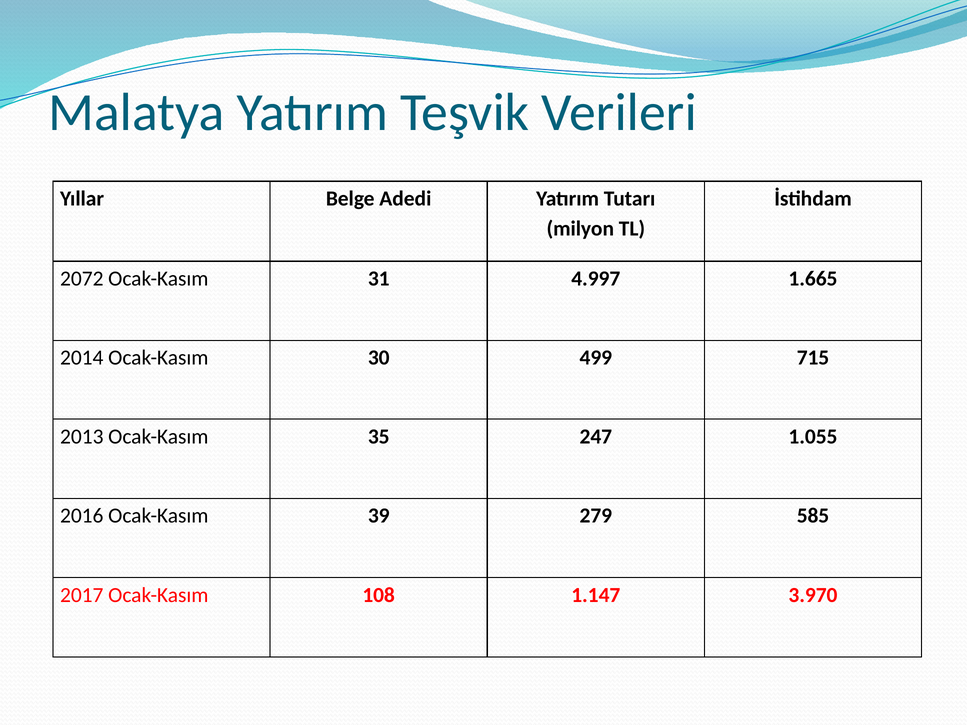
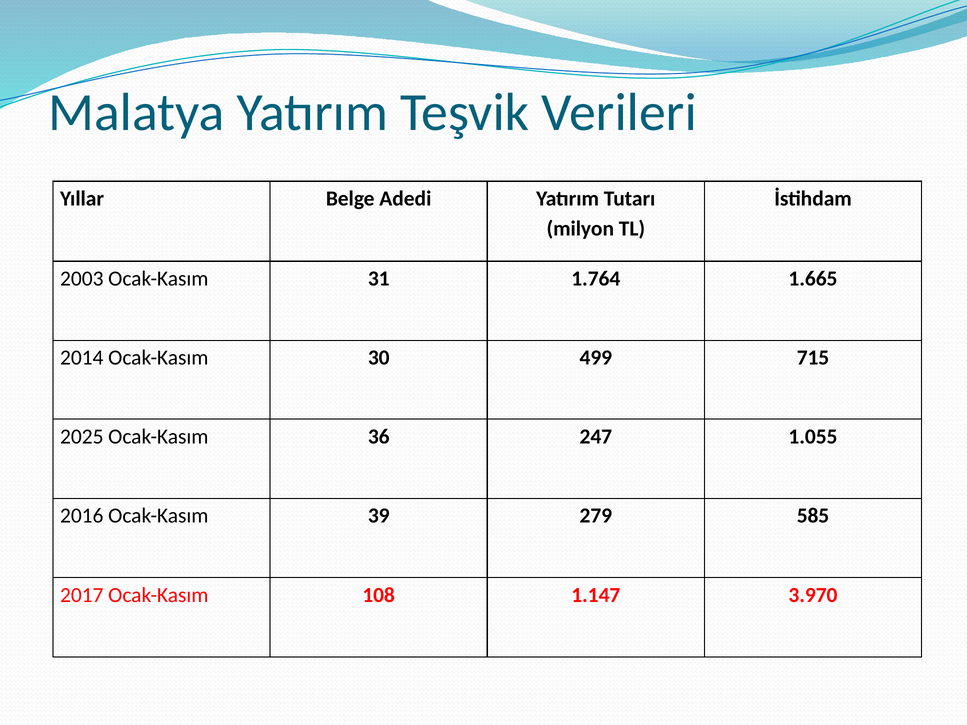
2072: 2072 -> 2003
4.997: 4.997 -> 1.764
2013: 2013 -> 2025
35: 35 -> 36
